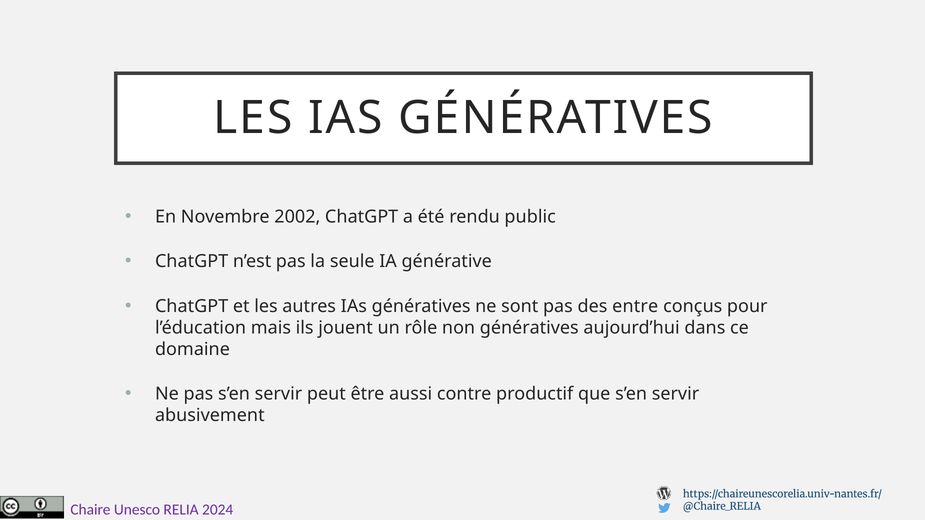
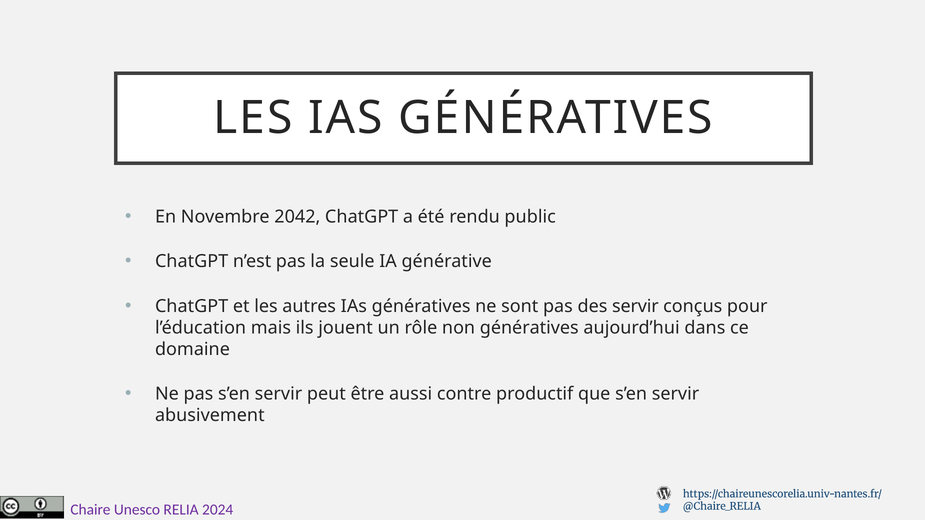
2002: 2002 -> 2042
des entre: entre -> servir
